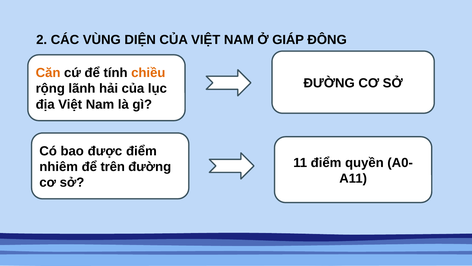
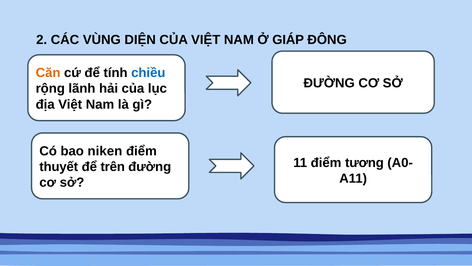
chiều colour: orange -> blue
được: được -> niken
quyền: quyền -> tương
nhiêm: nhiêm -> thuyết
